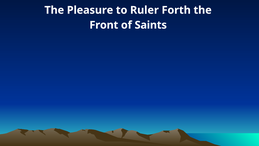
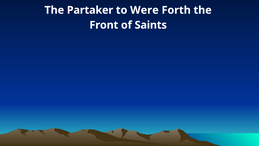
Pleasure: Pleasure -> Partaker
Ruler: Ruler -> Were
